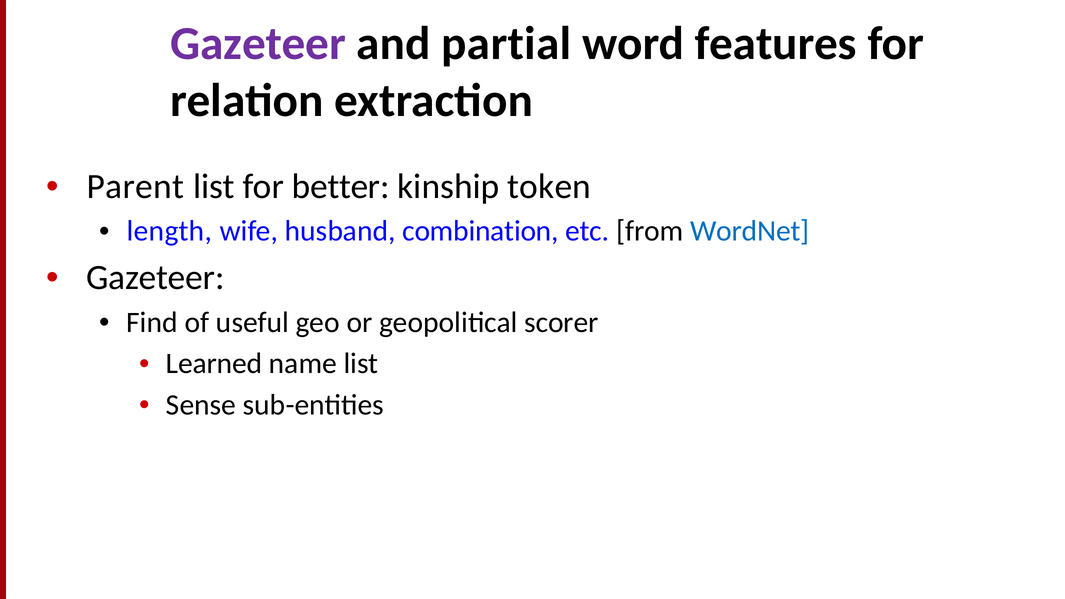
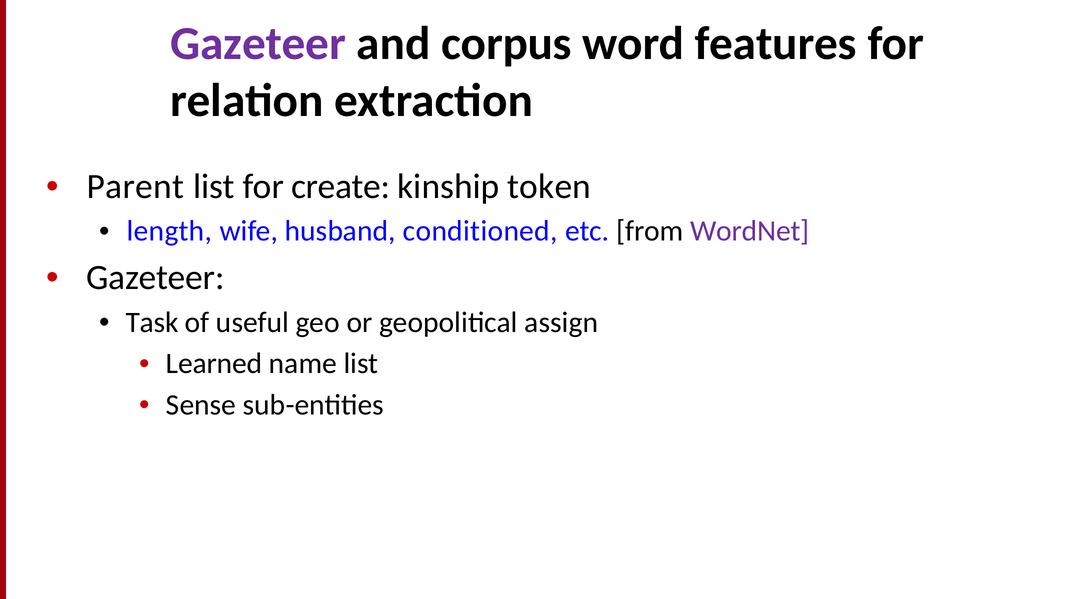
partial: partial -> corpus
better: better -> create
combination: combination -> conditioned
WordNet colour: blue -> purple
Find: Find -> Task
scorer: scorer -> assign
